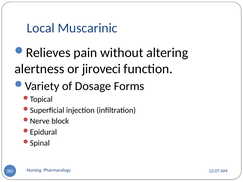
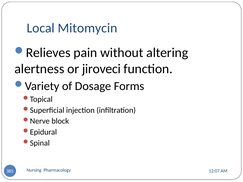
Muscarinic: Muscarinic -> Mitomycin
